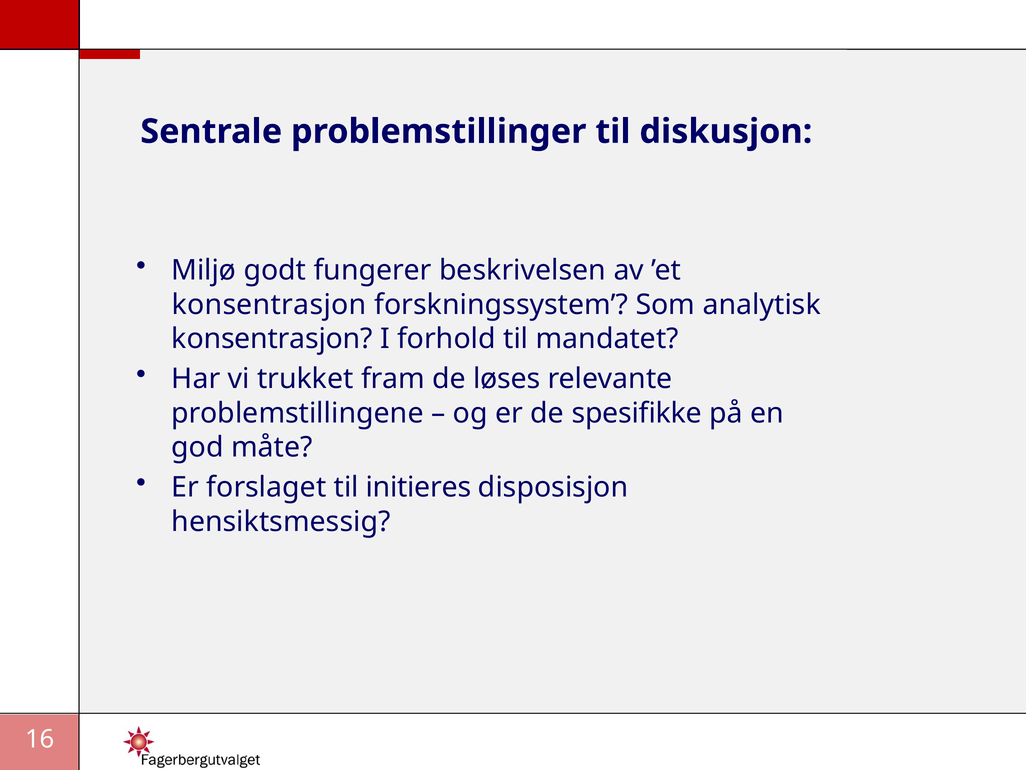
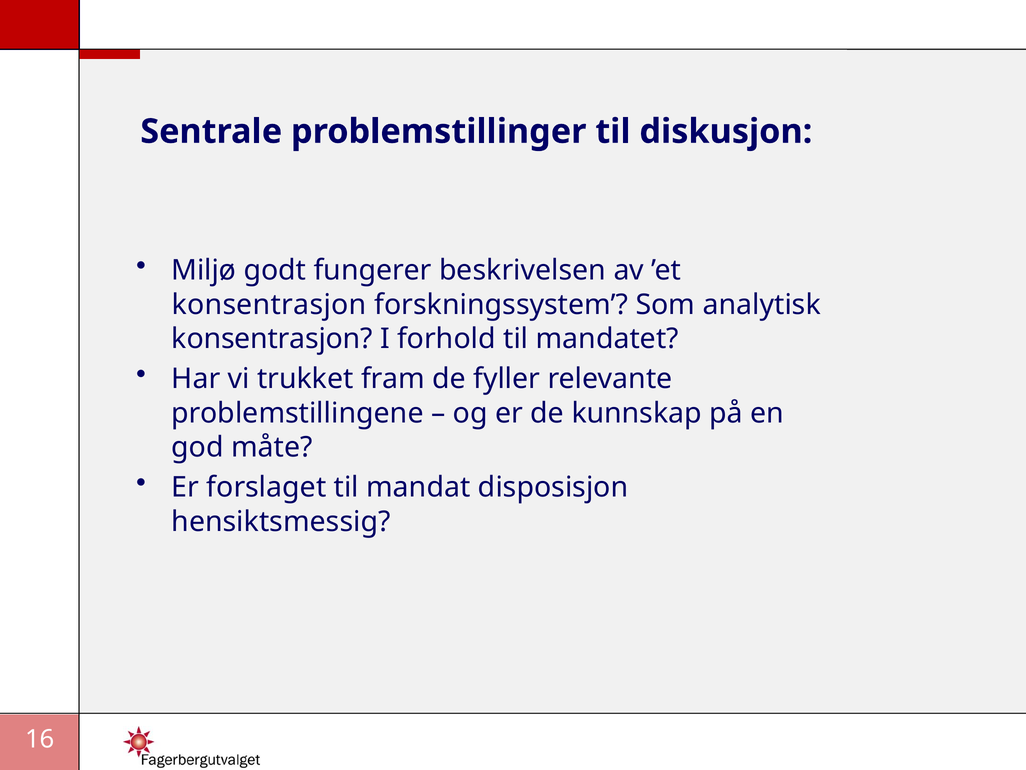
løses: løses -> fyller
spesifikke: spesifikke -> kunnskap
initieres: initieres -> mandat
